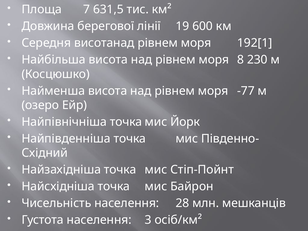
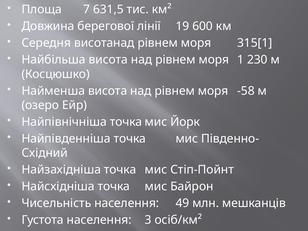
192[1: 192[1 -> 315[1
8: 8 -> 1
-77: -77 -> -58
28: 28 -> 49
